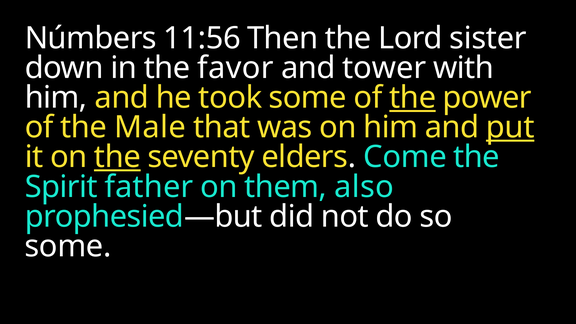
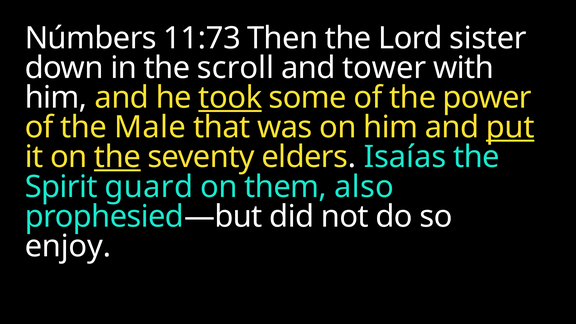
11:56: 11:56 -> 11:73
favor: favor -> scroll
took underline: none -> present
the at (413, 98) underline: present -> none
Come: Come -> Isaías
father: father -> guard
some at (68, 246): some -> enjoy
